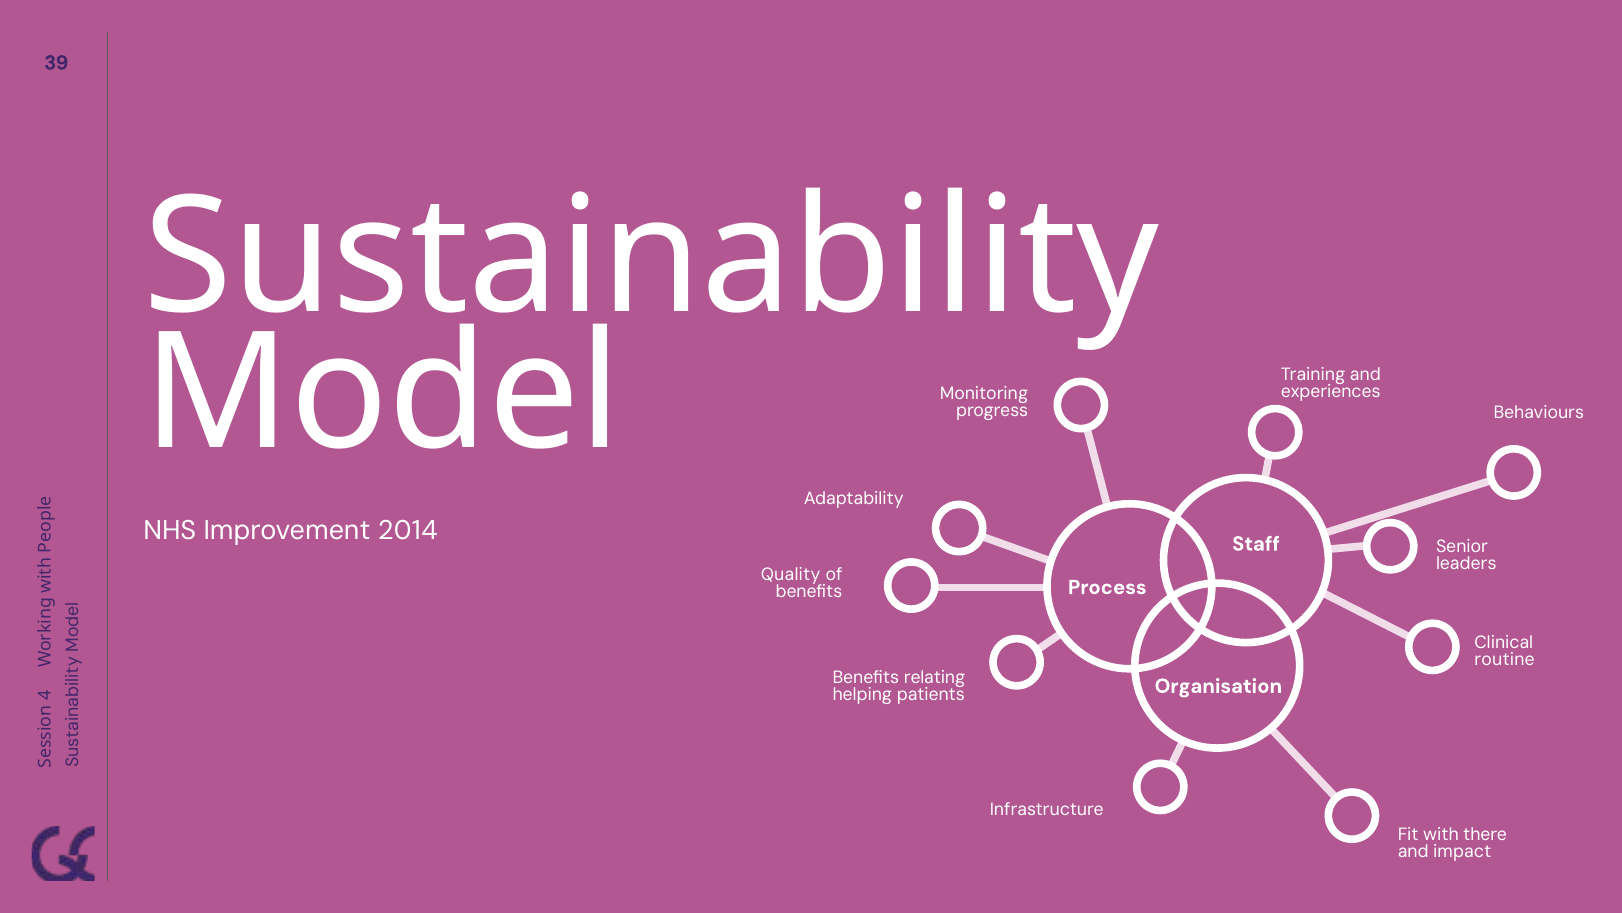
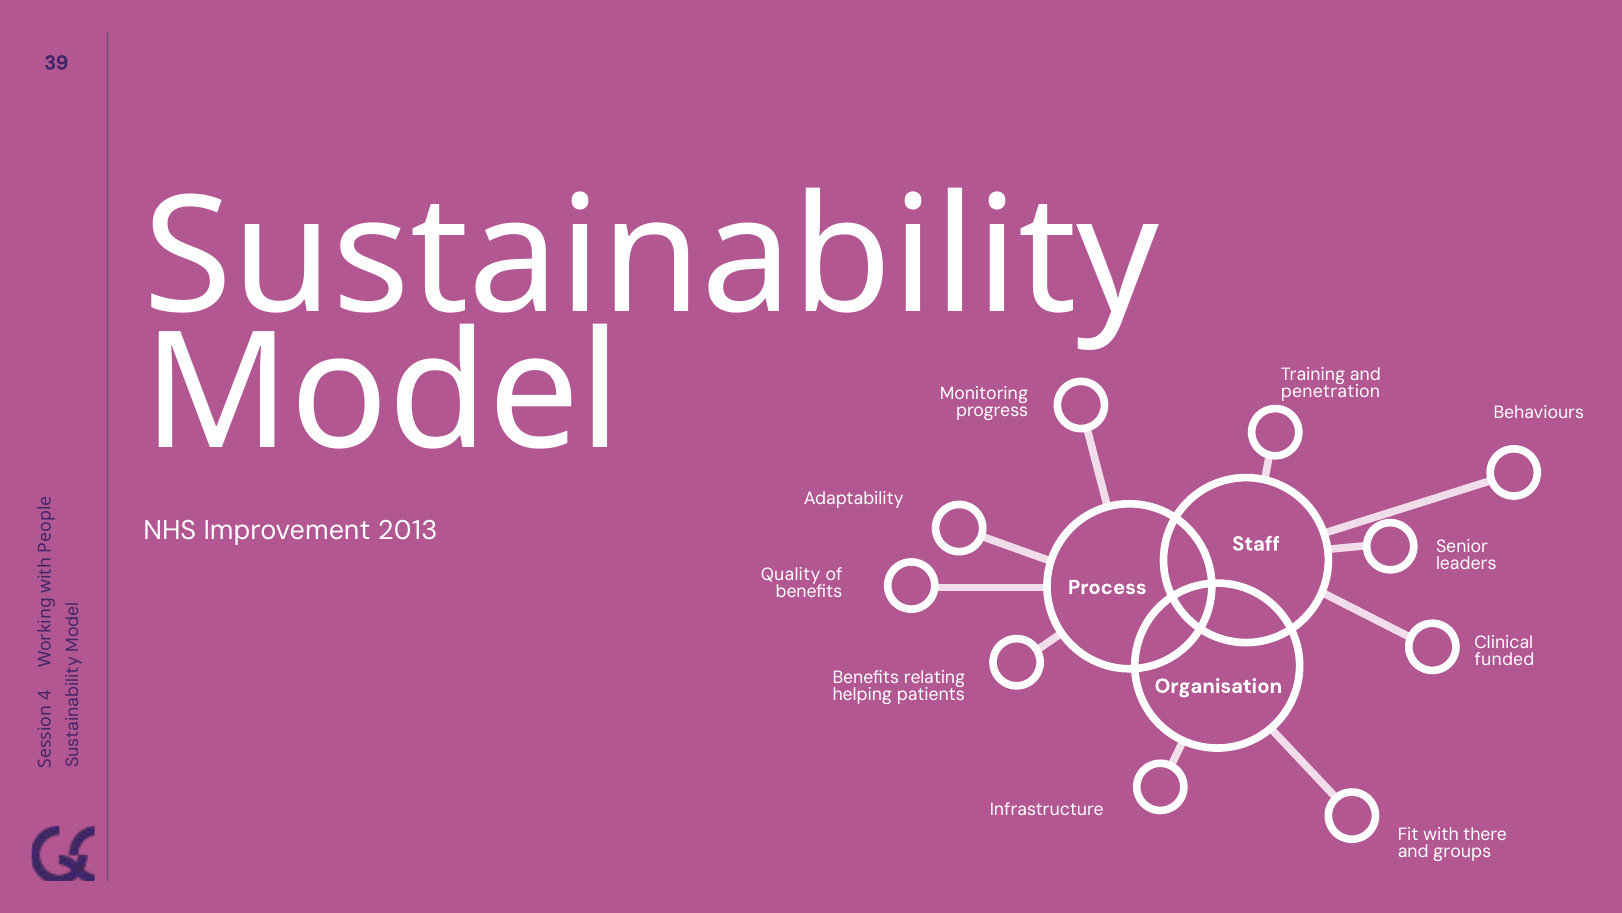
experiences: experiences -> penetration
2014: 2014 -> 2013
routine: routine -> funded
impact: impact -> groups
